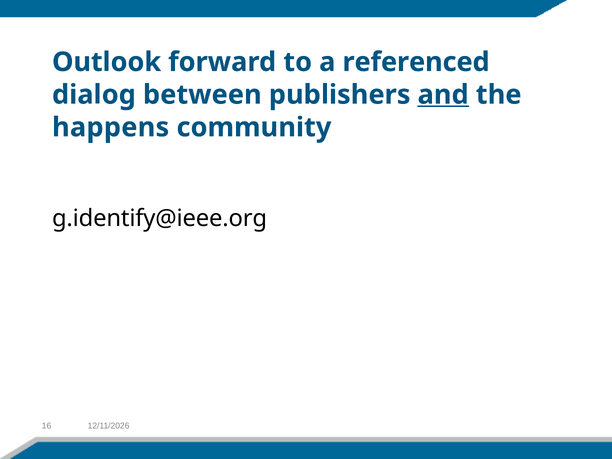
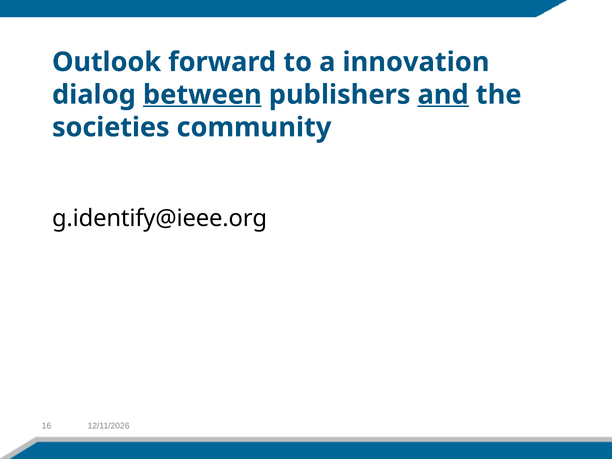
referenced: referenced -> innovation
between underline: none -> present
happens: happens -> societies
